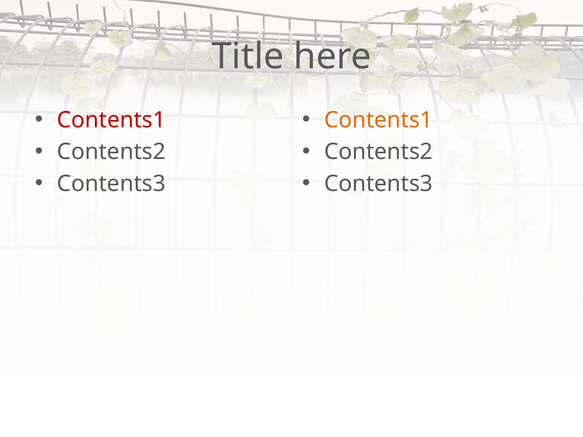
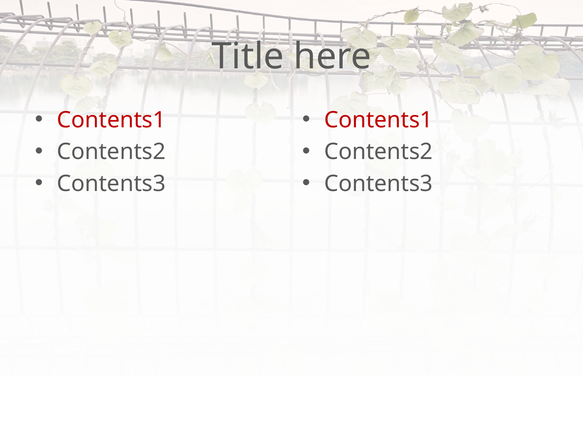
Contents1 at (379, 120) colour: orange -> red
